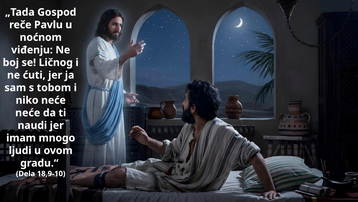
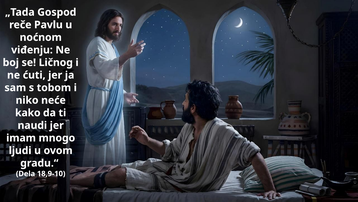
neće at (28, 112): neće -> kako
